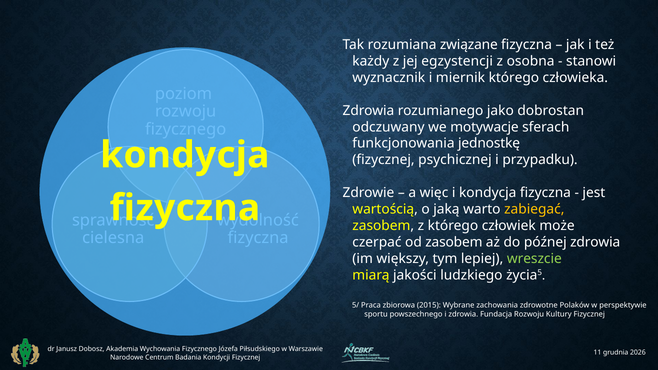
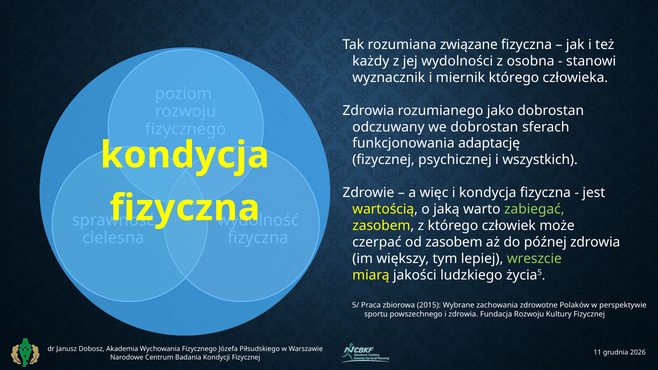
egzystencji: egzystencji -> wydolności
we motywacje: motywacje -> dobrostan
jednostkę: jednostkę -> adaptację
przypadku: przypadku -> wszystkich
zabiegać colour: yellow -> light green
